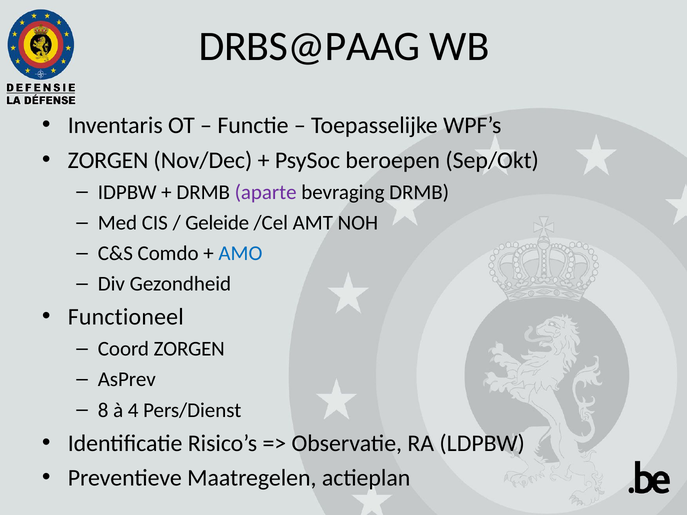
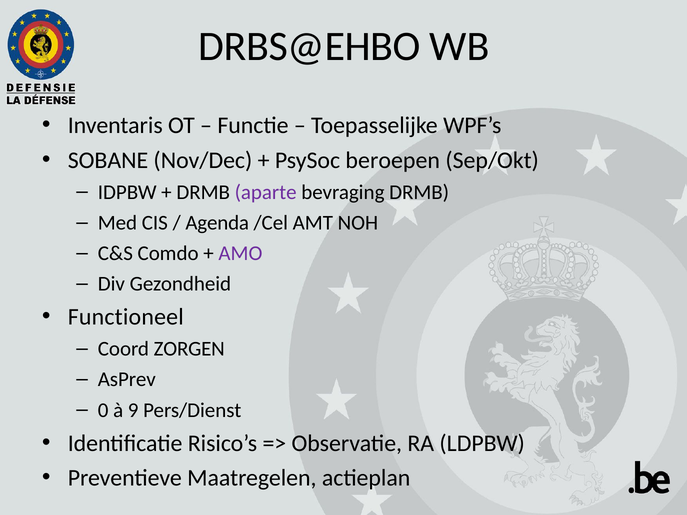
DRBS@PAAG: DRBS@PAAG -> DRBS@EHBO
ZORGEN at (108, 160): ZORGEN -> SOBANE
Geleide: Geleide -> Agenda
AMO colour: blue -> purple
8: 8 -> 0
4: 4 -> 9
